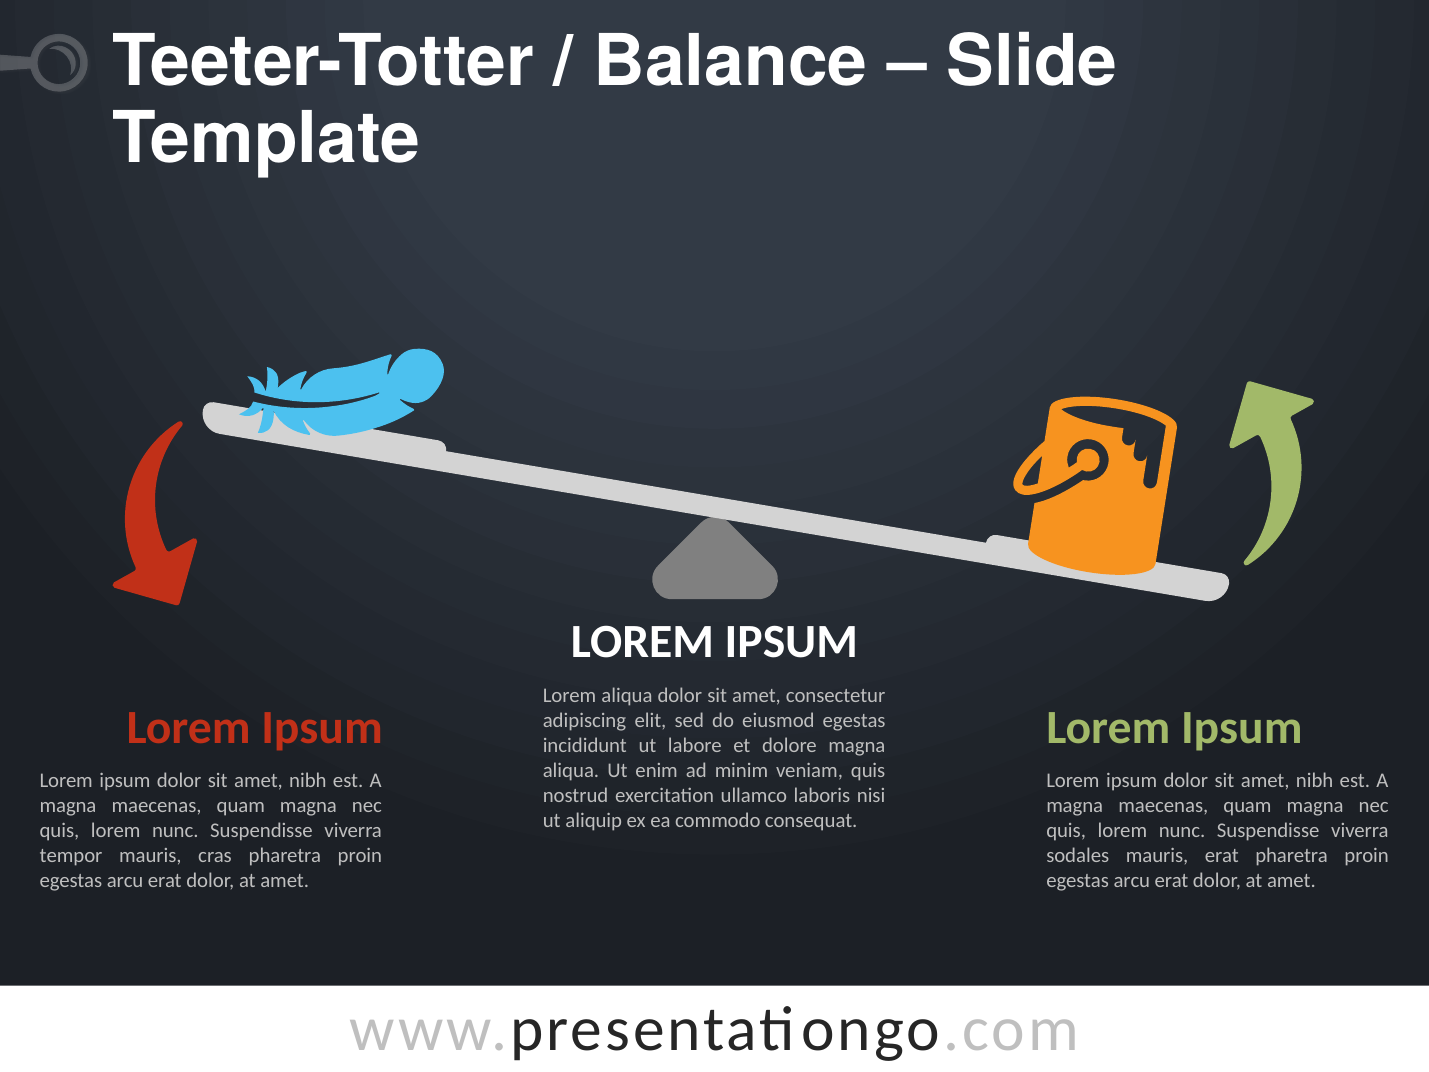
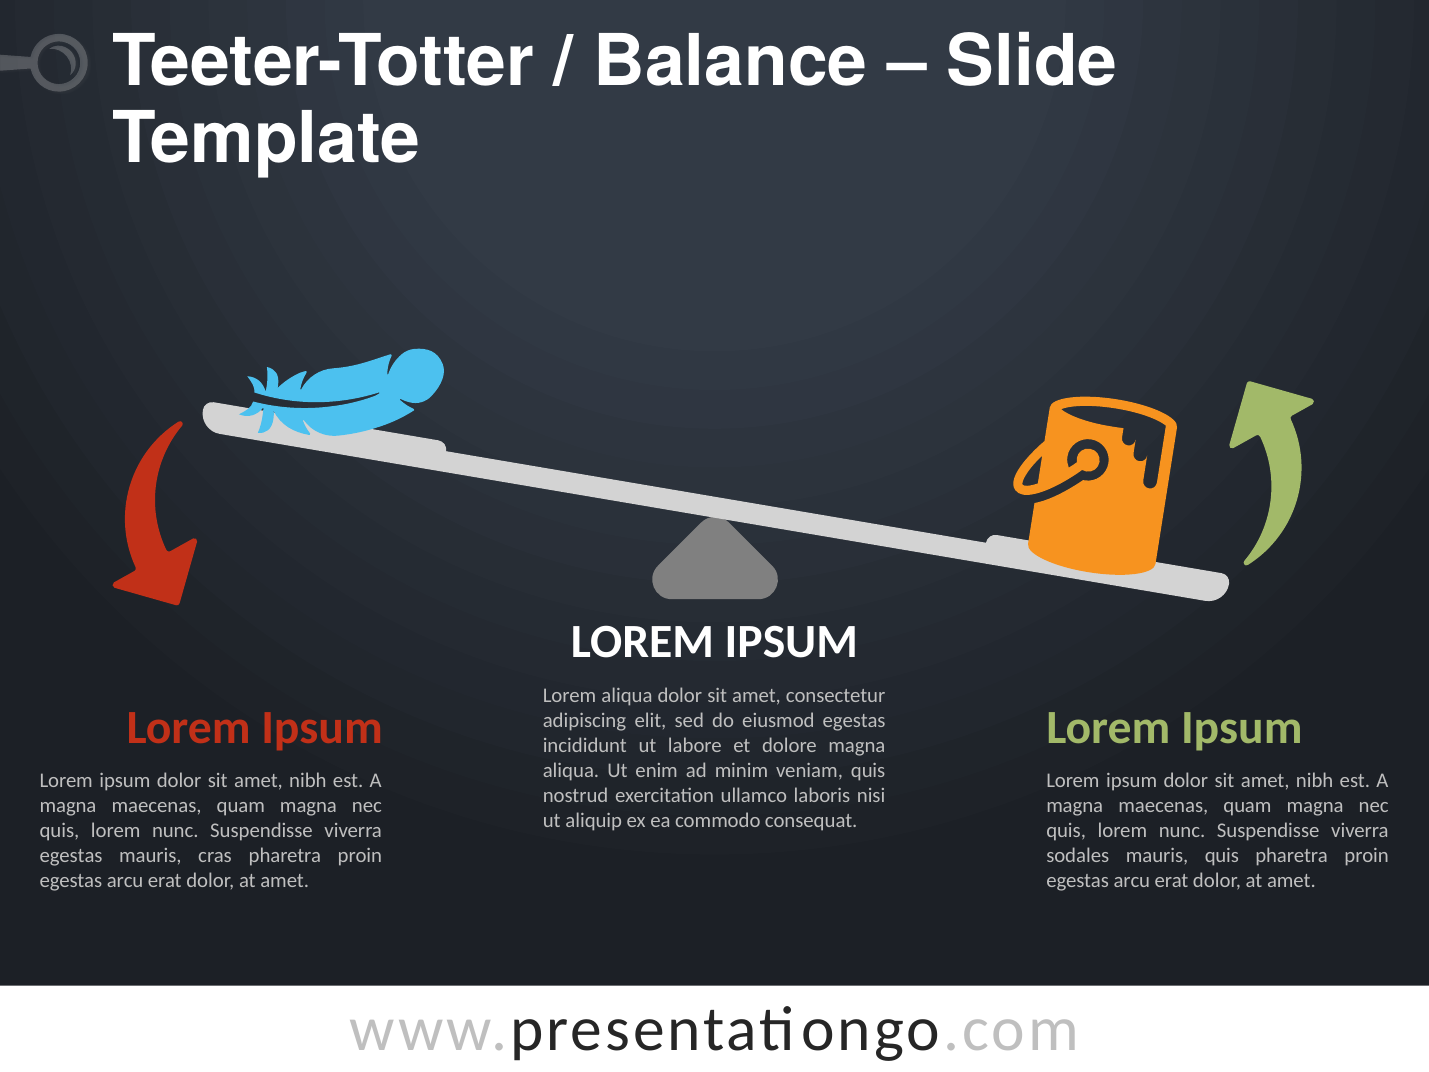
tempor at (71, 856): tempor -> egestas
mauris erat: erat -> quis
